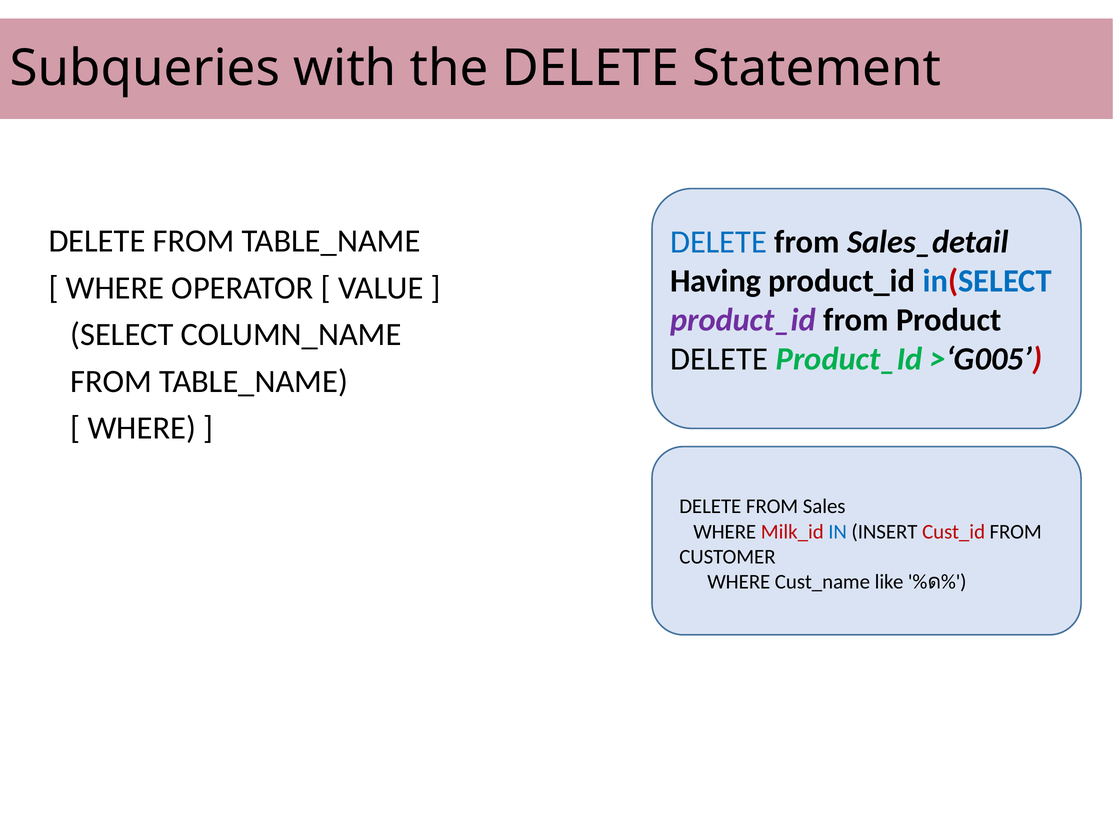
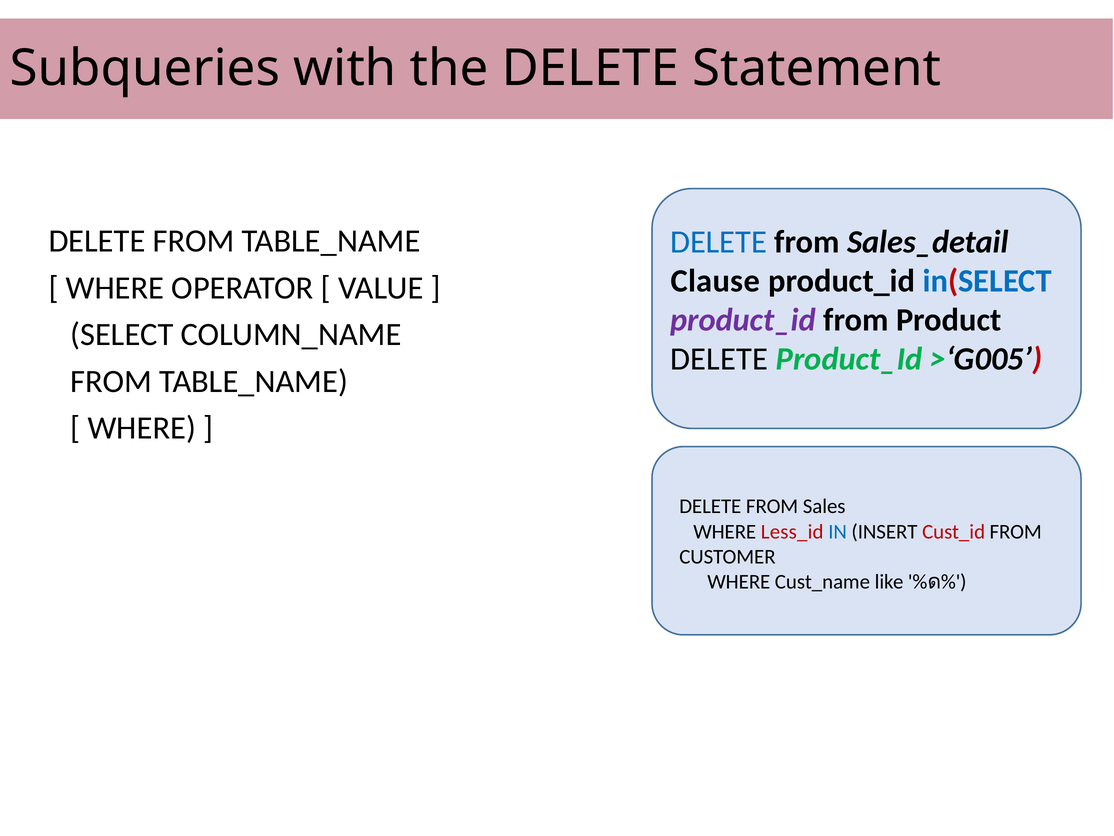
Having: Having -> Clause
Milk_id: Milk_id -> Less_id
